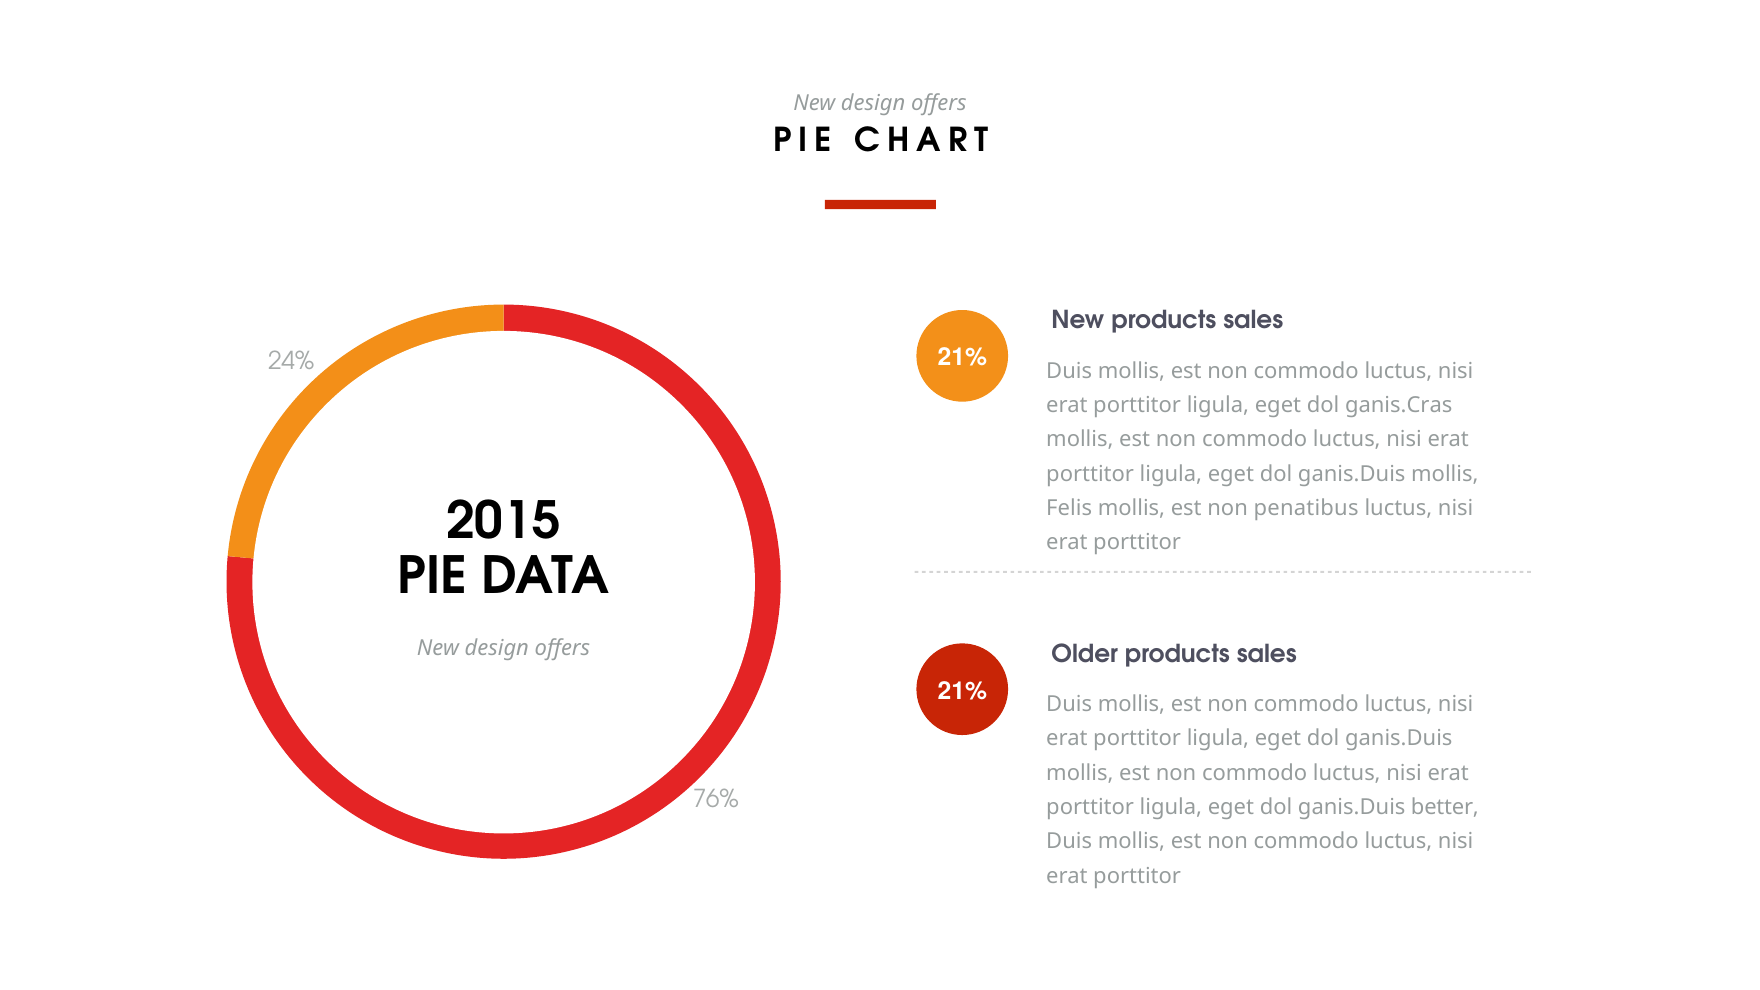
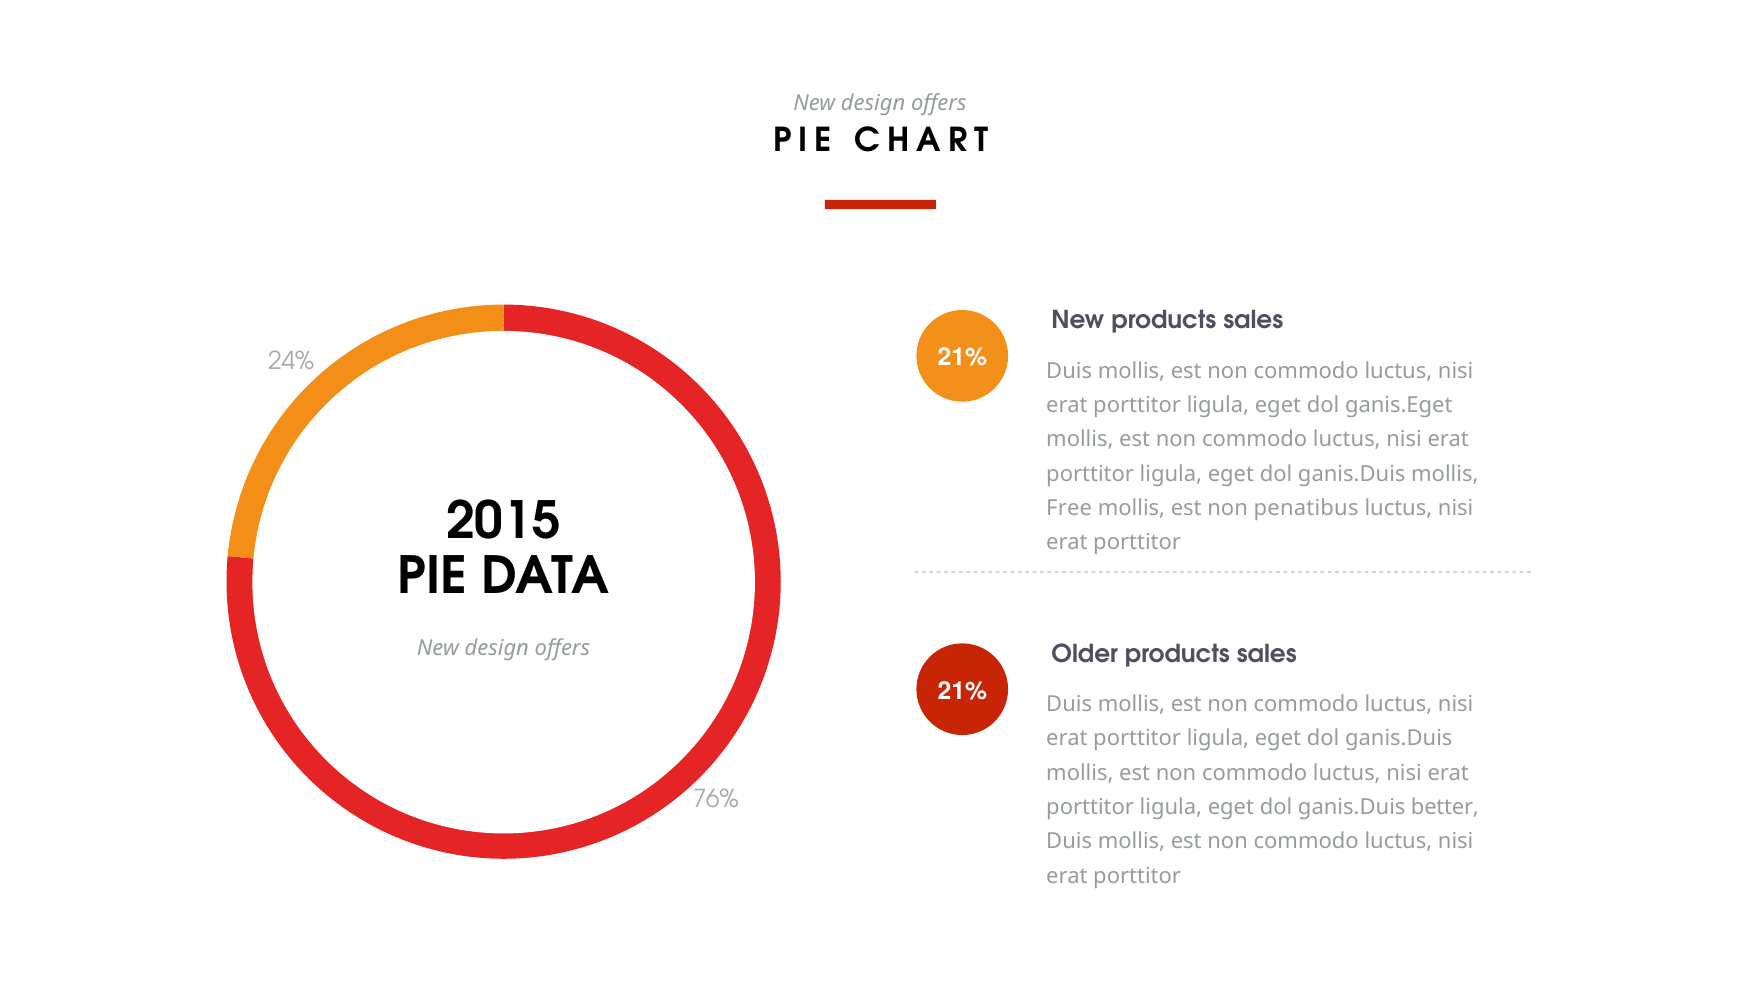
ganis.Cras: ganis.Cras -> ganis.Eget
Felis: Felis -> Free
